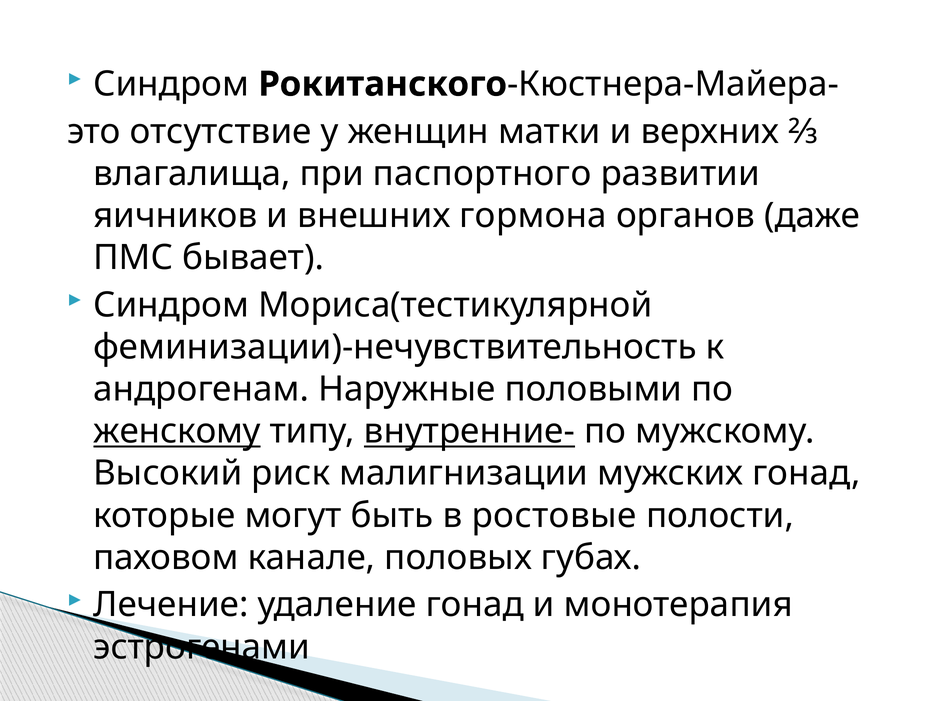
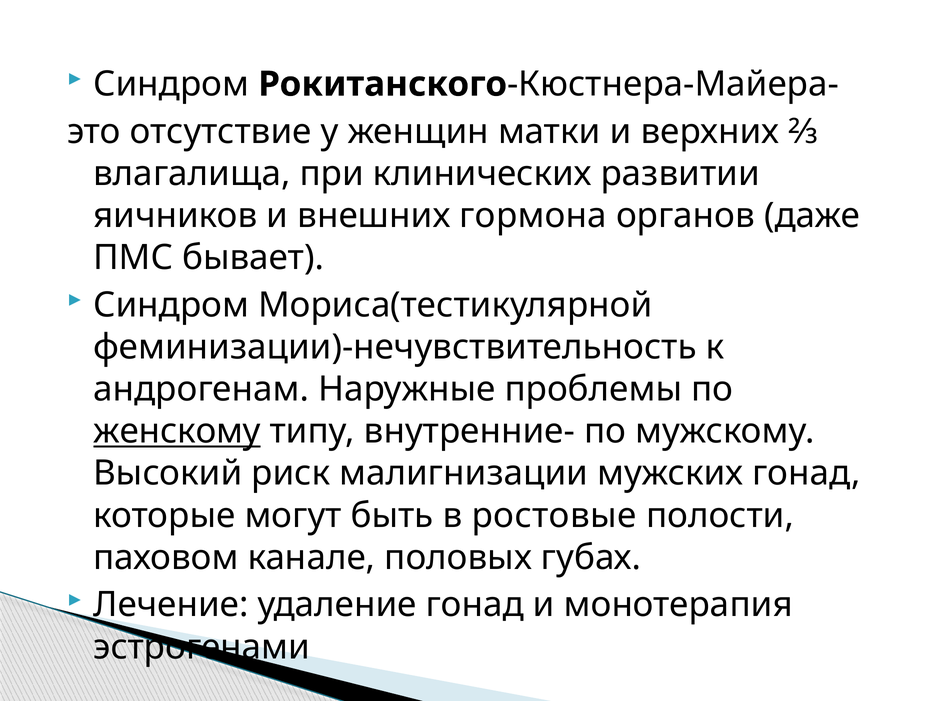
паспортного: паспортного -> клинических
половыми: половыми -> проблемы
внутренние- underline: present -> none
